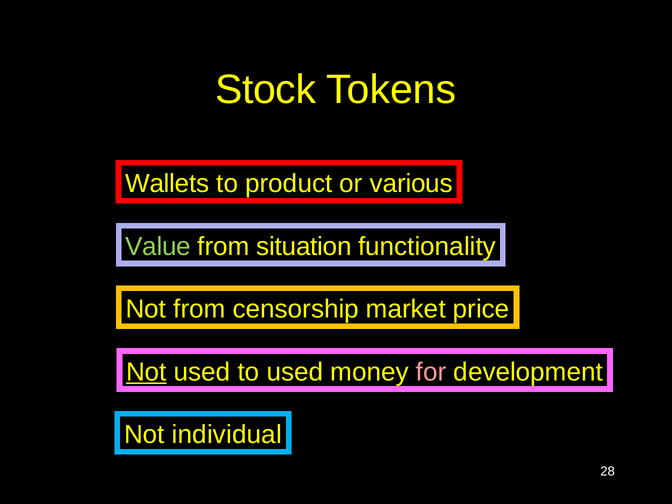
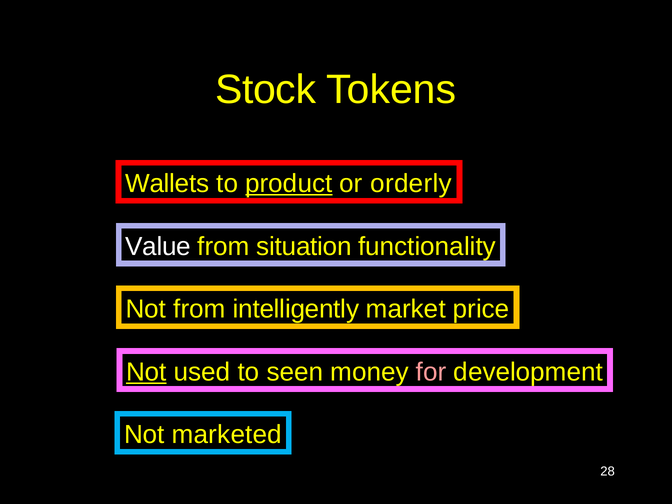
product underline: none -> present
various: various -> orderly
Value colour: light green -> white
censorship: censorship -> intelligently
to used: used -> seen
individual: individual -> marketed
